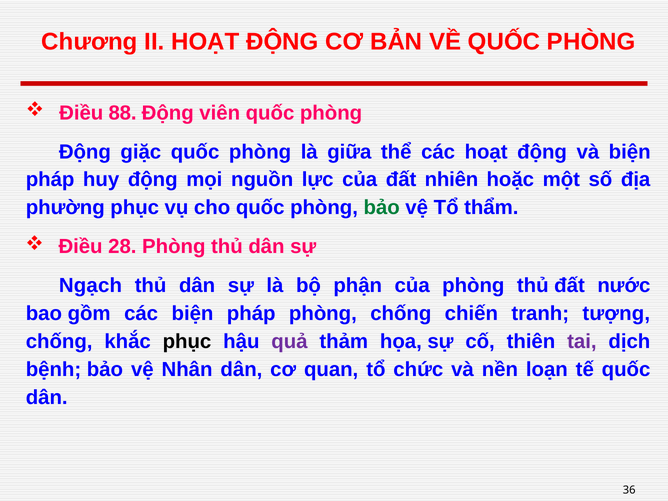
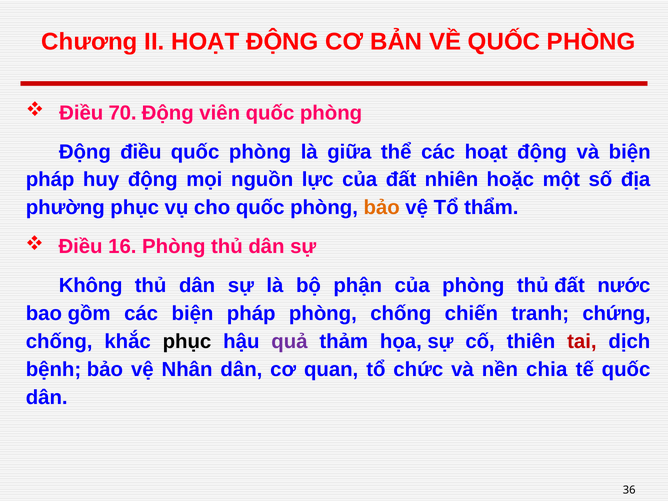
88: 88 -> 70
Động giặc: giặc -> điều
bảo at (382, 208) colour: green -> orange
28: 28 -> 16
Ngạch: Ngạch -> Không
tượng: tượng -> chứng
tai colour: purple -> red
loạn: loạn -> chia
